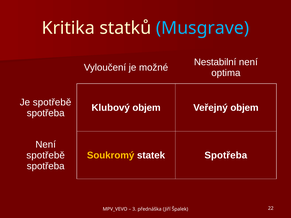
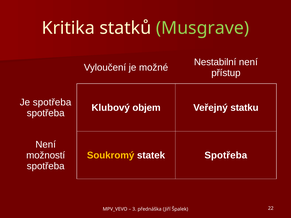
Musgrave colour: light blue -> light green
optima: optima -> přístup
Je spotřebě: spotřebě -> spotřeba
Veřejný objem: objem -> statku
spotřebě at (46, 155): spotřebě -> možností
